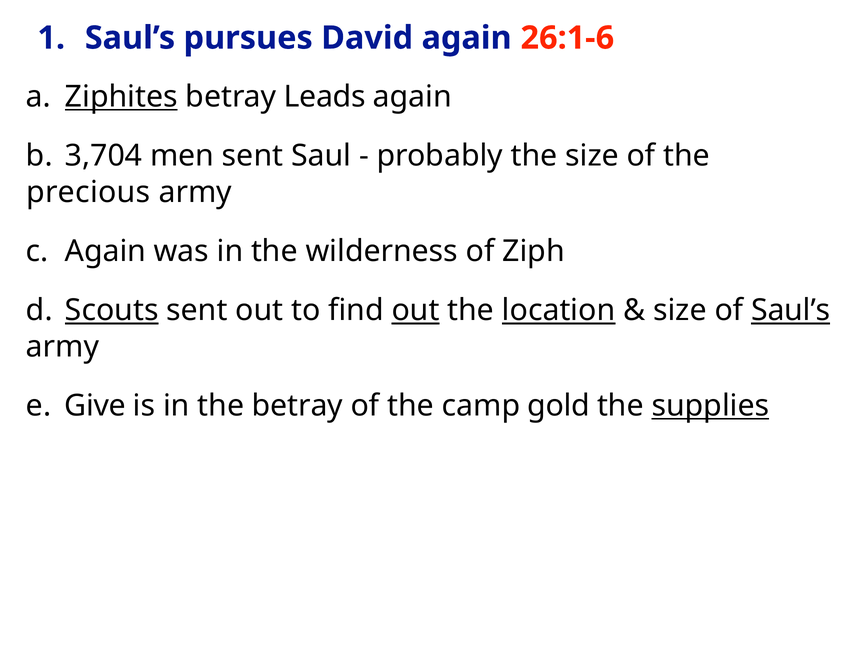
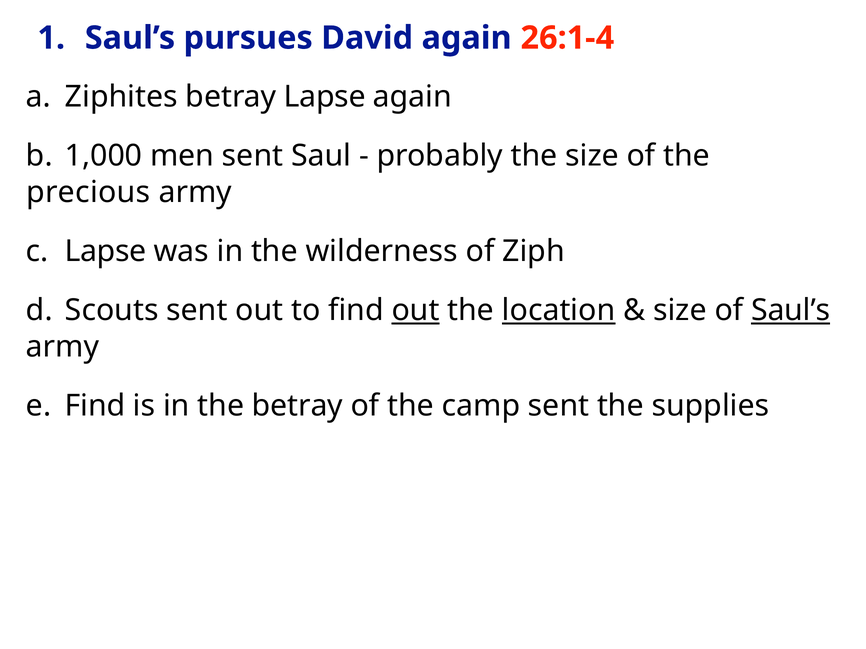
26:1-6: 26:1-6 -> 26:1-4
Ziphites underline: present -> none
betray Leads: Leads -> Lapse
3,704: 3,704 -> 1,000
c Again: Again -> Lapse
Scouts underline: present -> none
e Give: Give -> Find
camp gold: gold -> sent
supplies underline: present -> none
